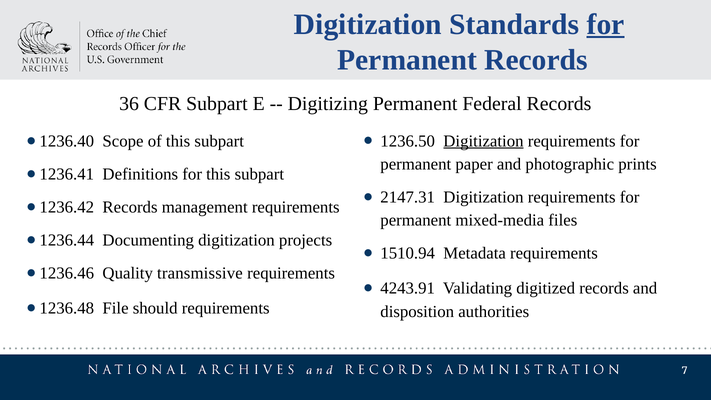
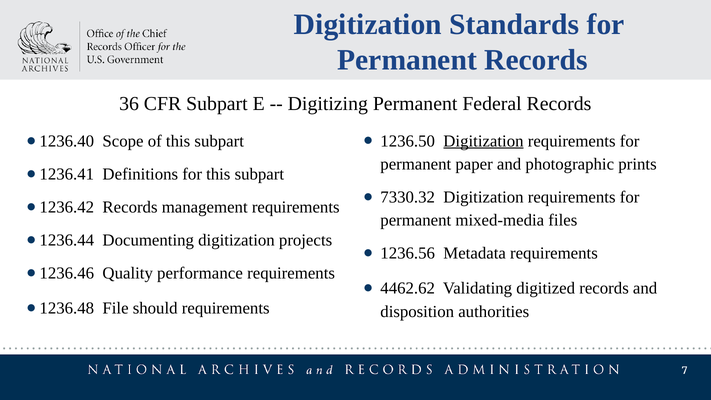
for at (606, 24) underline: present -> none
2147.31: 2147.31 -> 7330.32
1510.94: 1510.94 -> 1236.56
transmissive: transmissive -> performance
4243.91: 4243.91 -> 4462.62
